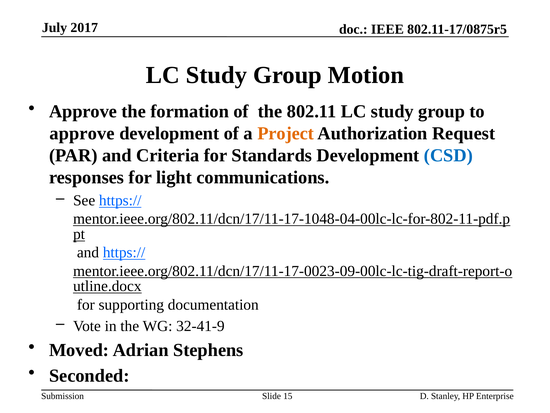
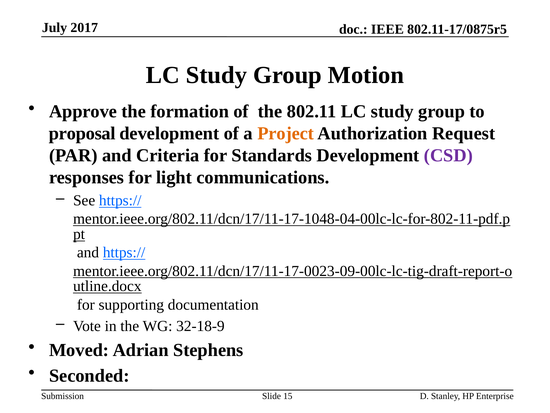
approve at (82, 133): approve -> proposal
CSD colour: blue -> purple
32-41-9: 32-41-9 -> 32-18-9
